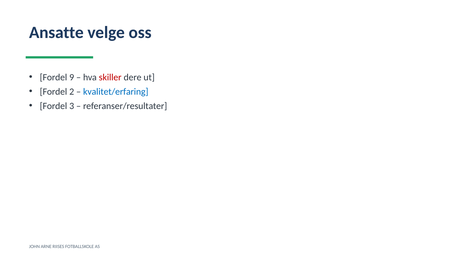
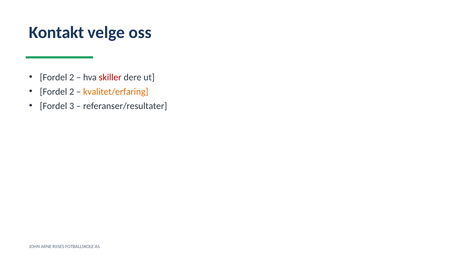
Ansatte: Ansatte -> Kontakt
9 at (72, 77): 9 -> 2
kvalitet/erfaring colour: blue -> orange
